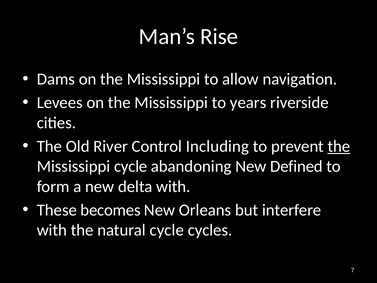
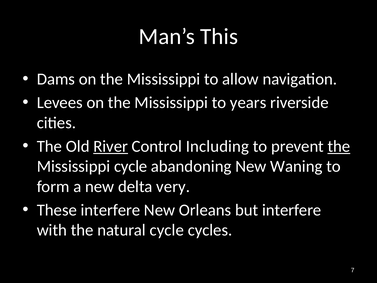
Rise: Rise -> This
River underline: none -> present
Defined: Defined -> Waning
delta with: with -> very
These becomes: becomes -> interfere
